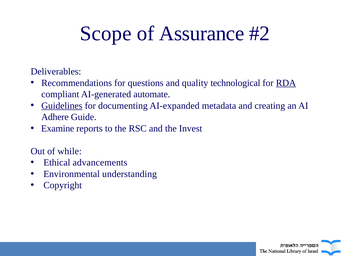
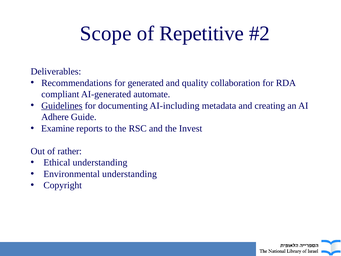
Assurance: Assurance -> Repetitive
questions: questions -> generated
technological: technological -> collaboration
RDA underline: present -> none
AI-expanded: AI-expanded -> AI-including
while: while -> rather
Ethical advancements: advancements -> understanding
